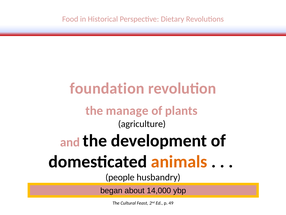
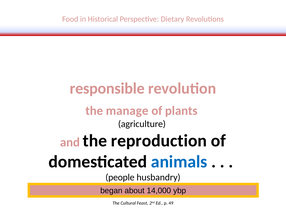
foundation: foundation -> responsible
development: development -> reproduction
animals colour: orange -> blue
